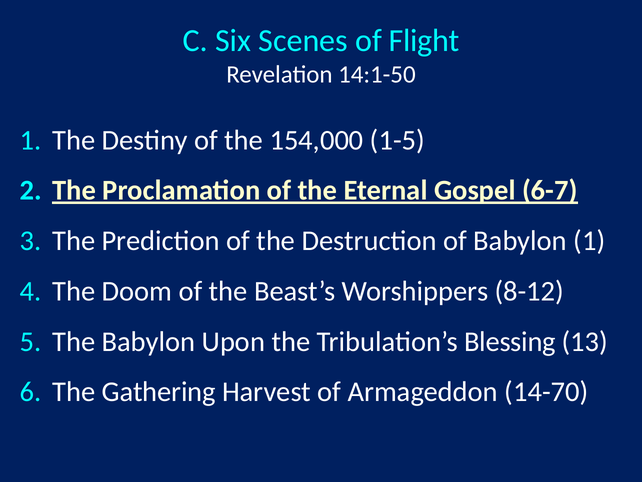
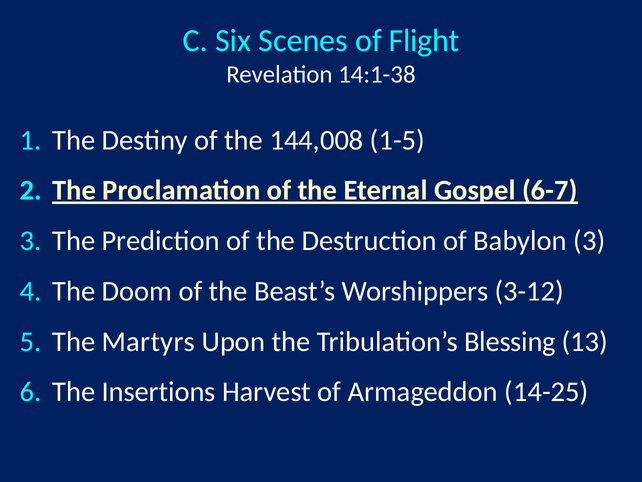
14:1-50: 14:1-50 -> 14:1-38
154,000: 154,000 -> 144,008
Babylon 1: 1 -> 3
8-12: 8-12 -> 3-12
The Babylon: Babylon -> Martyrs
Gathering: Gathering -> Insertions
14-70: 14-70 -> 14-25
